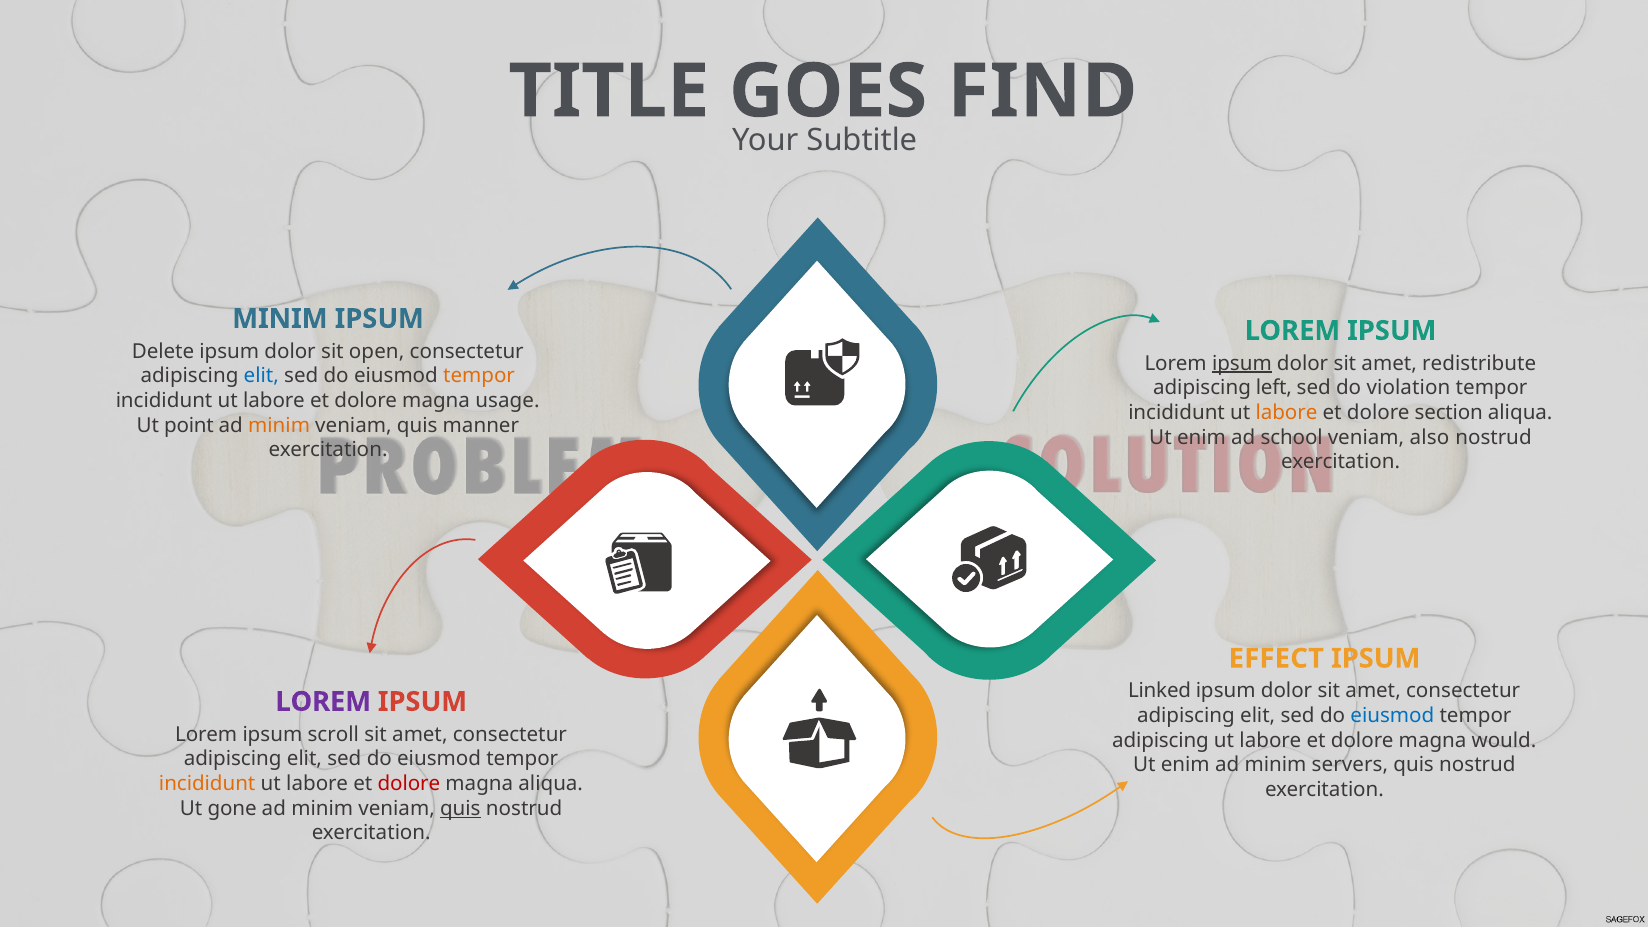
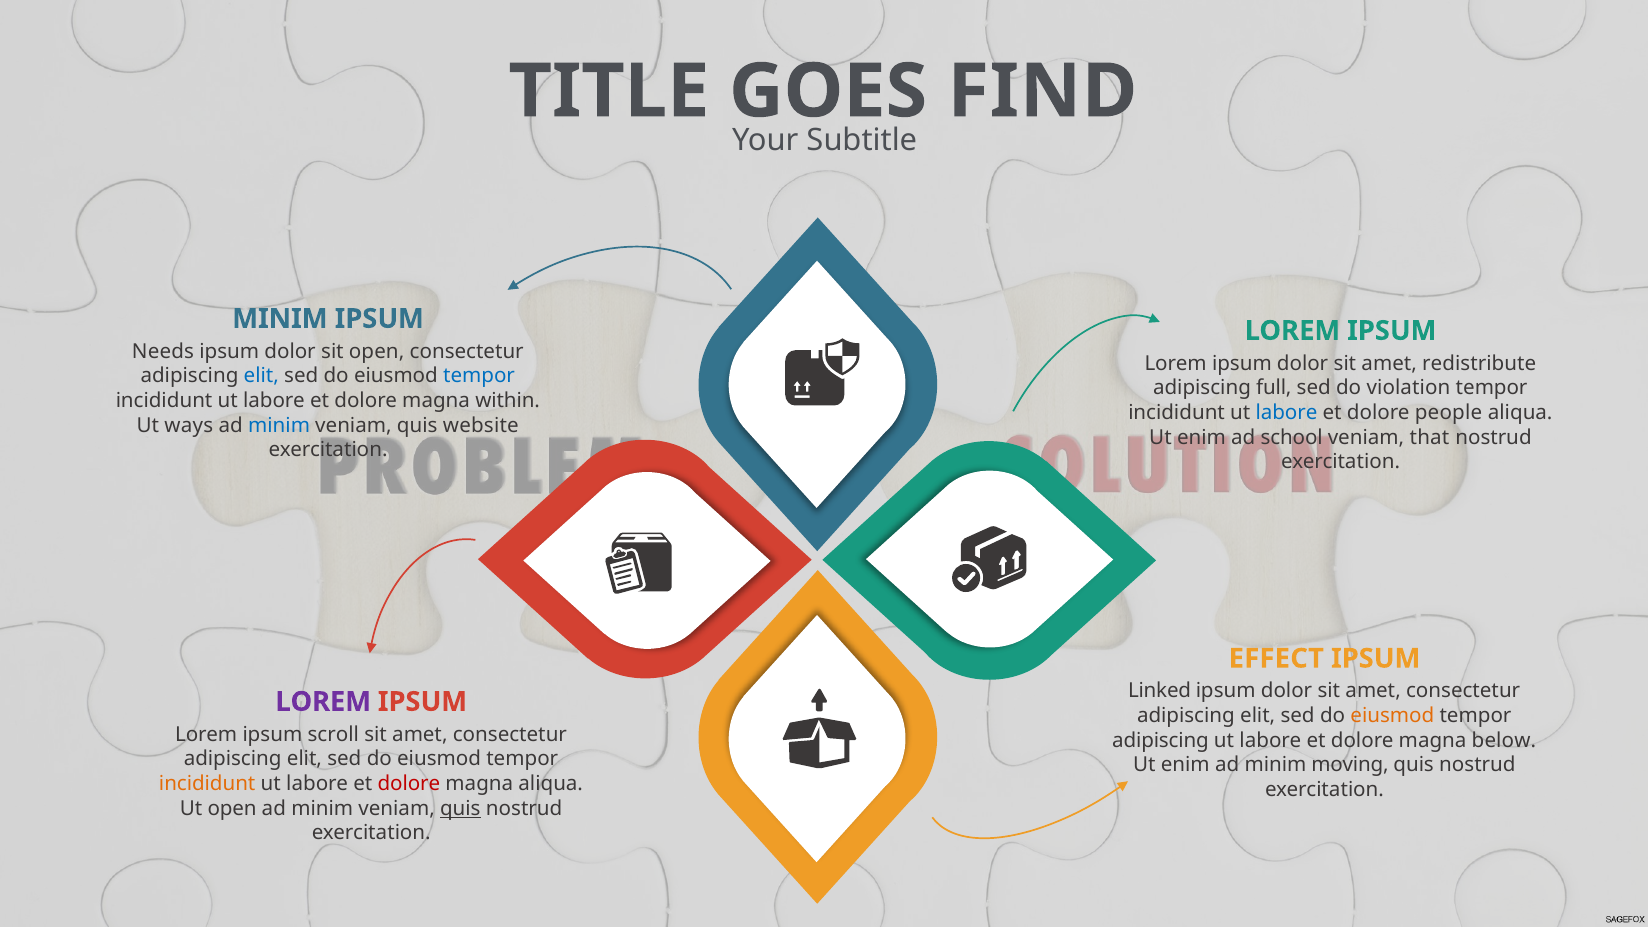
Delete: Delete -> Needs
ipsum at (1242, 363) underline: present -> none
tempor at (479, 376) colour: orange -> blue
left: left -> full
usage: usage -> within
labore at (1286, 413) colour: orange -> blue
section: section -> people
point: point -> ways
minim at (279, 425) colour: orange -> blue
manner: manner -> website
also: also -> that
eiusmod at (1392, 716) colour: blue -> orange
would: would -> below
servers: servers -> moving
Ut gone: gone -> open
